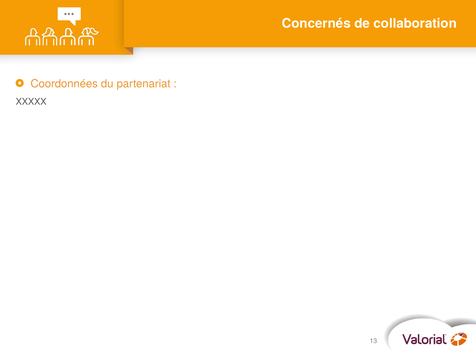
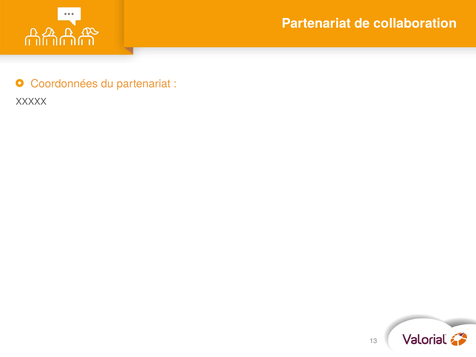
Concernés at (316, 23): Concernés -> Partenariat
